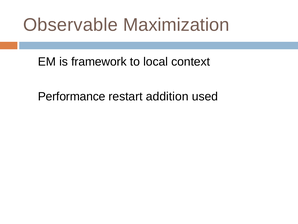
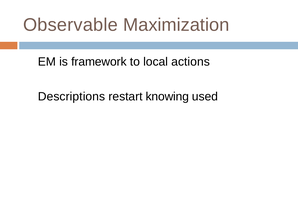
context: context -> actions
Performance: Performance -> Descriptions
addition: addition -> knowing
